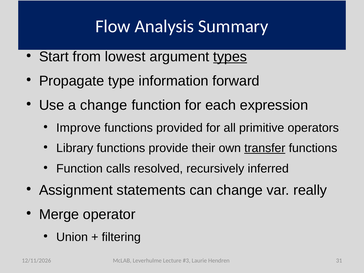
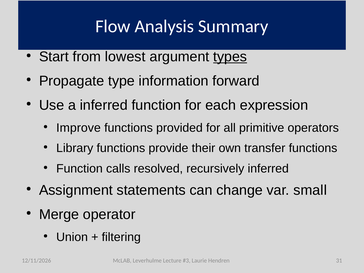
a change: change -> inferred
transfer underline: present -> none
really: really -> small
